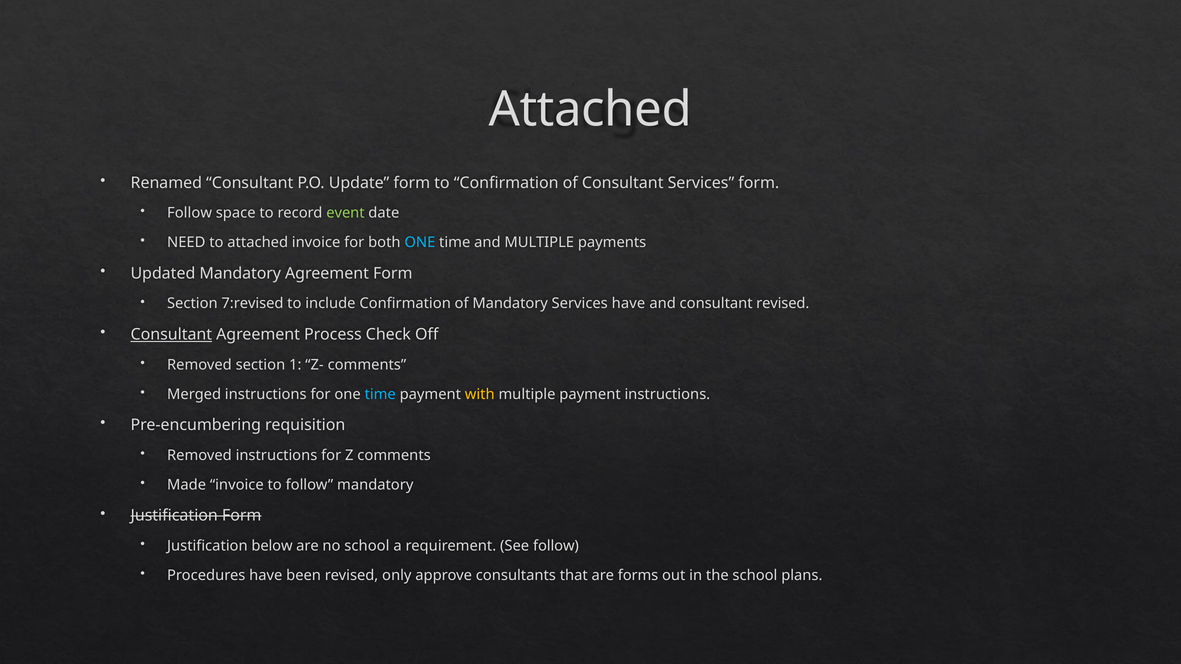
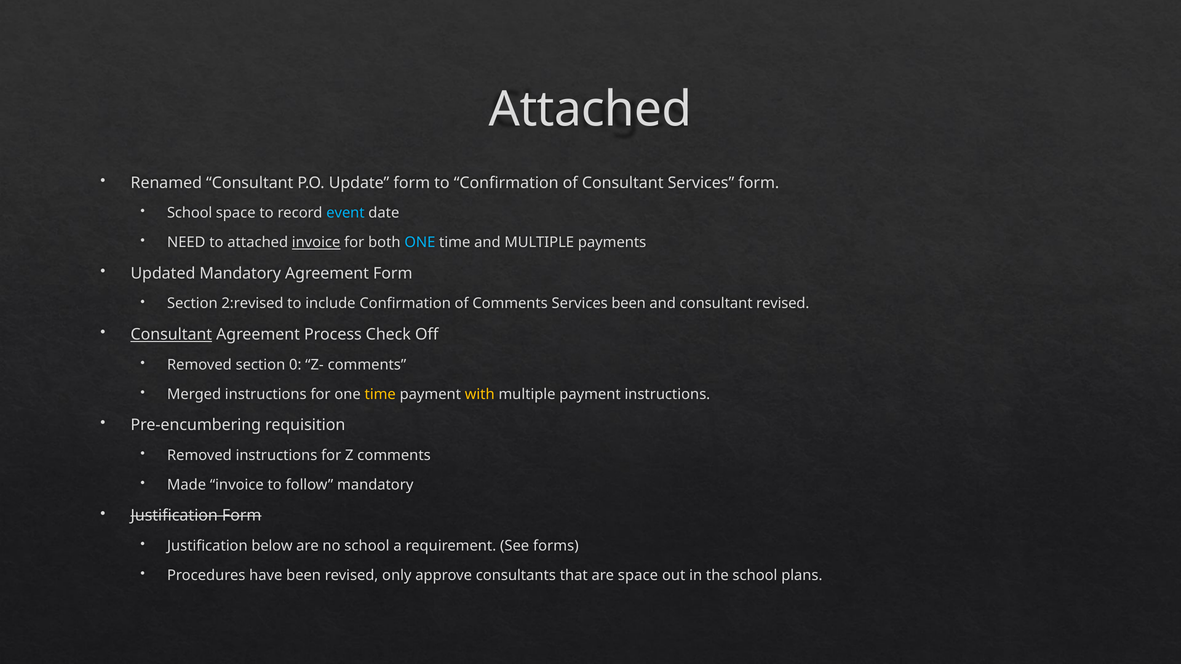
Follow at (190, 213): Follow -> School
event colour: light green -> light blue
invoice at (316, 243) underline: none -> present
7:revised: 7:revised -> 2:revised
of Mandatory: Mandatory -> Comments
Services have: have -> been
1: 1 -> 0
time at (380, 394) colour: light blue -> yellow
See follow: follow -> forms
are forms: forms -> space
